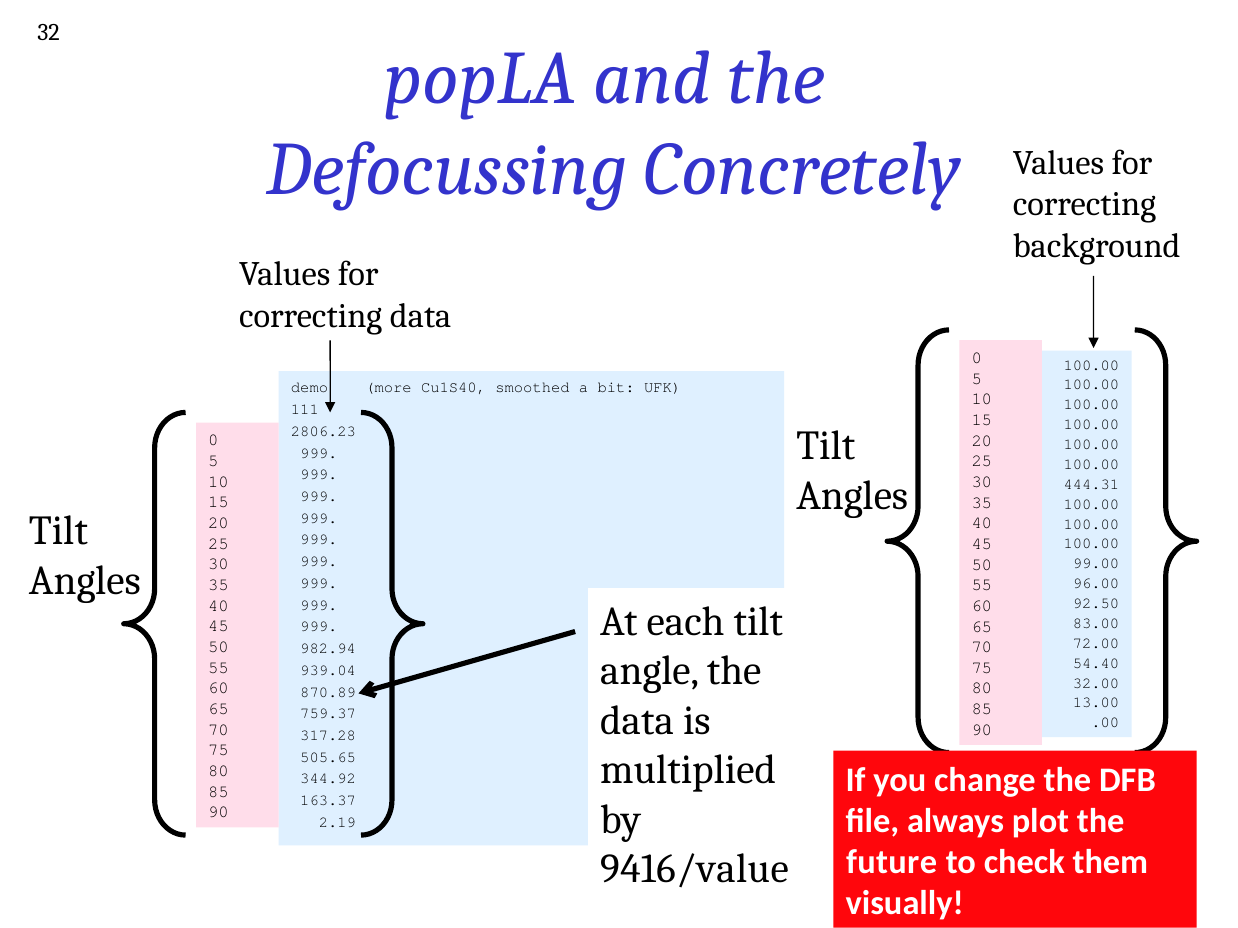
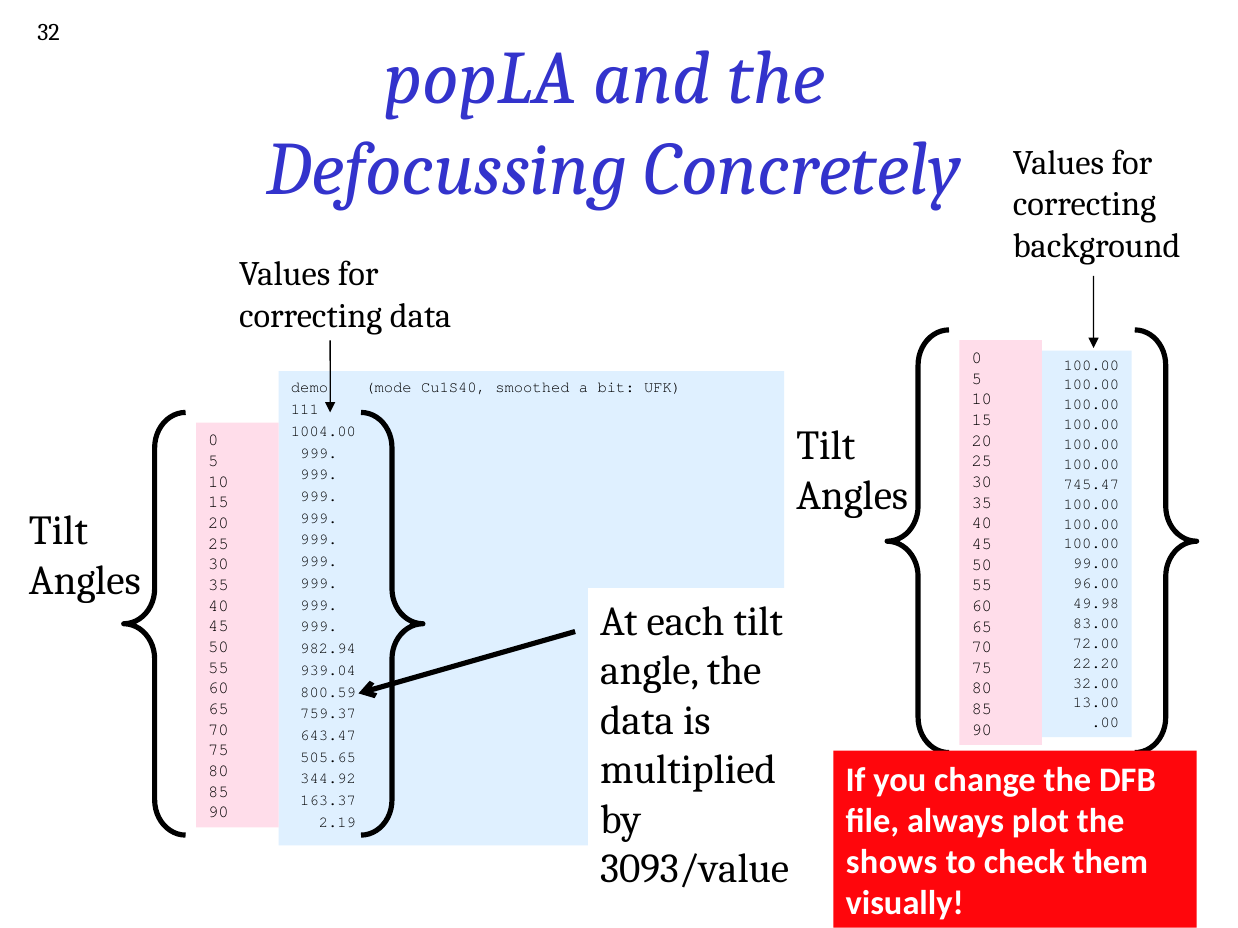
more: more -> mode
2806.23: 2806.23 -> 1004.00
444.31: 444.31 -> 745.47
92.50: 92.50 -> 49.98
54.40: 54.40 -> 22.20
870.89: 870.89 -> 800.59
317.28: 317.28 -> 643.47
future: future -> shows
9416/value: 9416/value -> 3093/value
